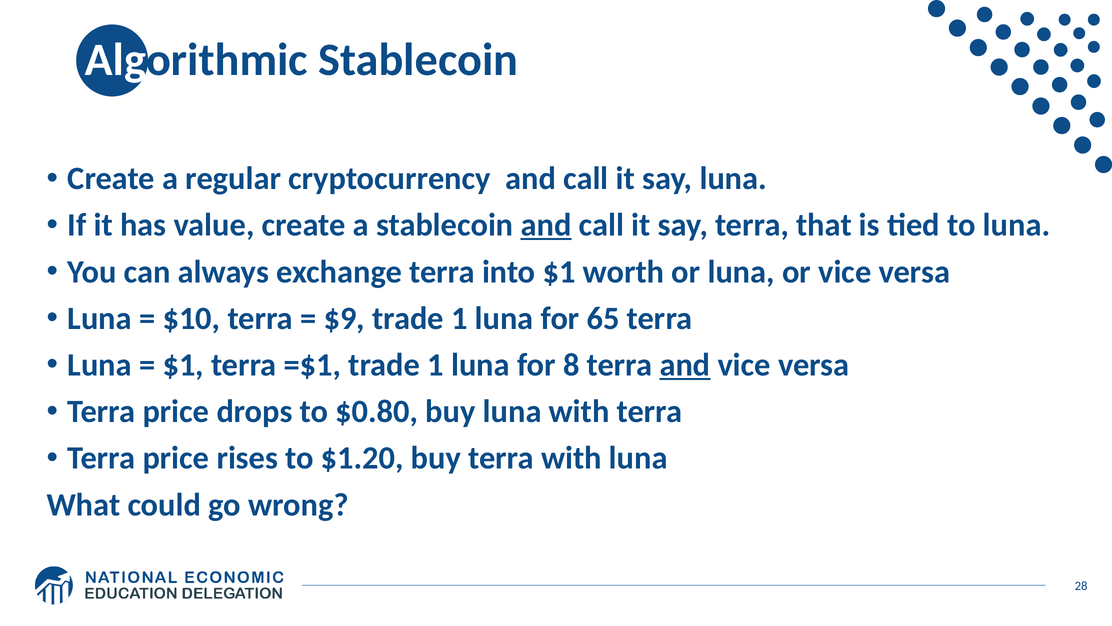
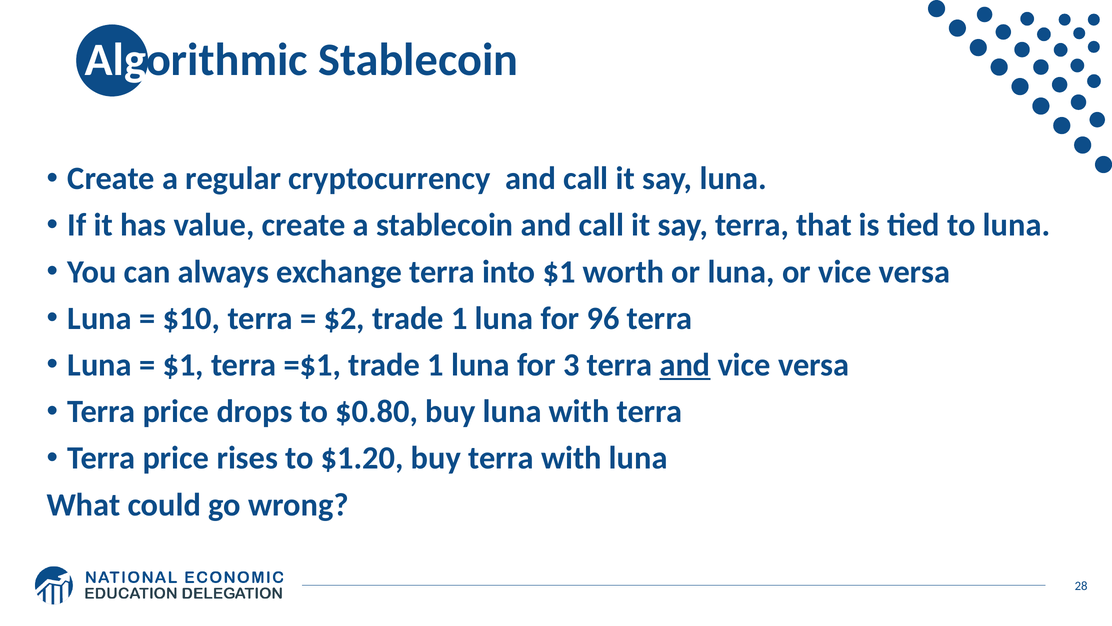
and at (546, 225) underline: present -> none
$9: $9 -> $2
65: 65 -> 96
8: 8 -> 3
